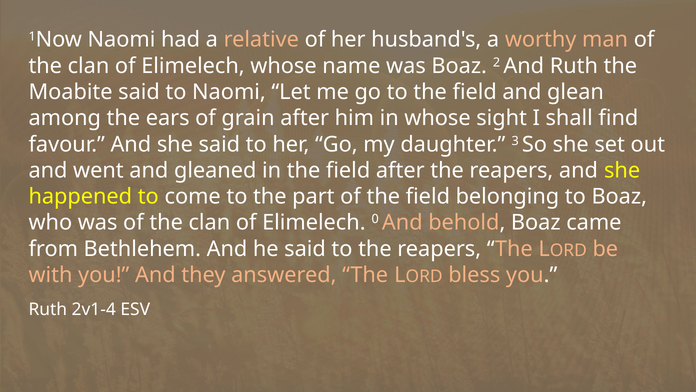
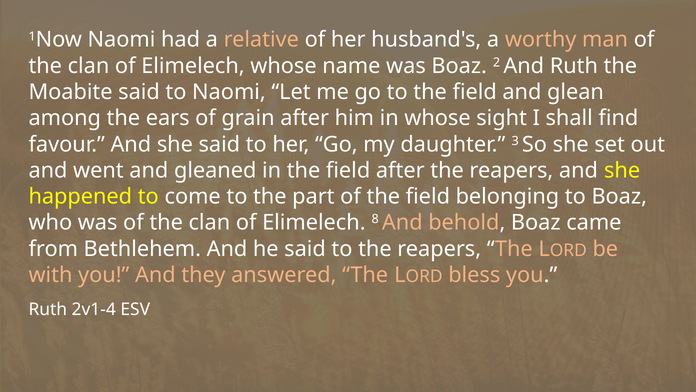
0: 0 -> 8
